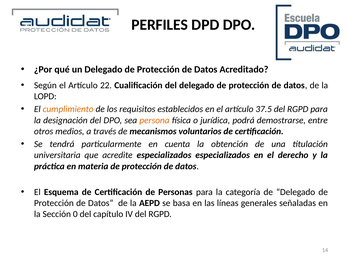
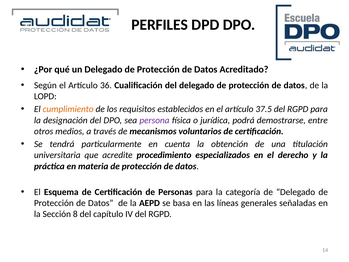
22: 22 -> 36
persona colour: orange -> purple
acredite especializados: especializados -> procedimiento
0: 0 -> 8
